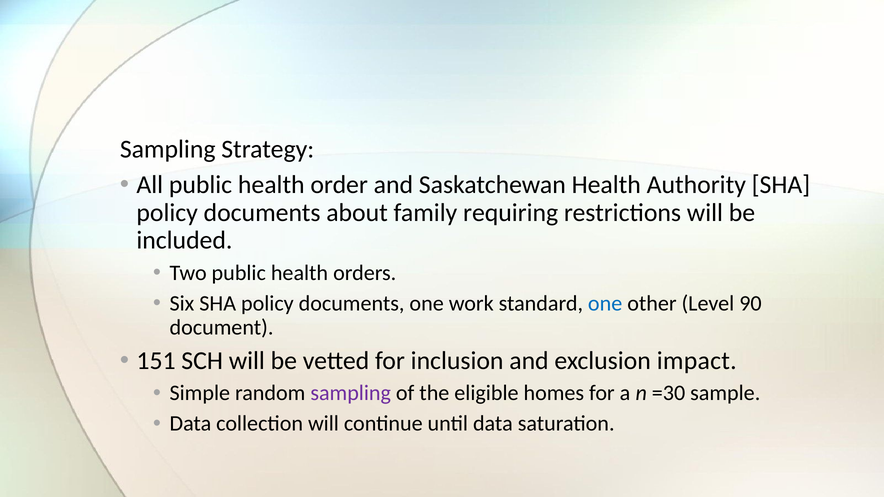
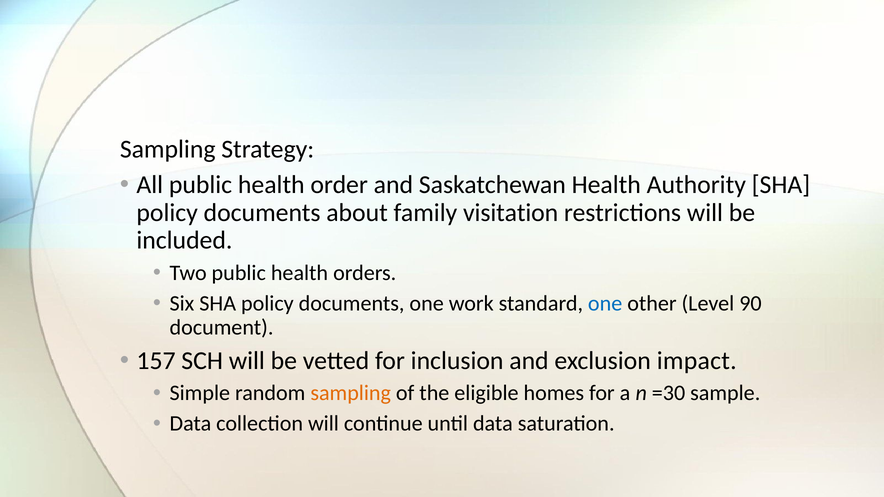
requiring: requiring -> visitation
151: 151 -> 157
sampling at (351, 393) colour: purple -> orange
